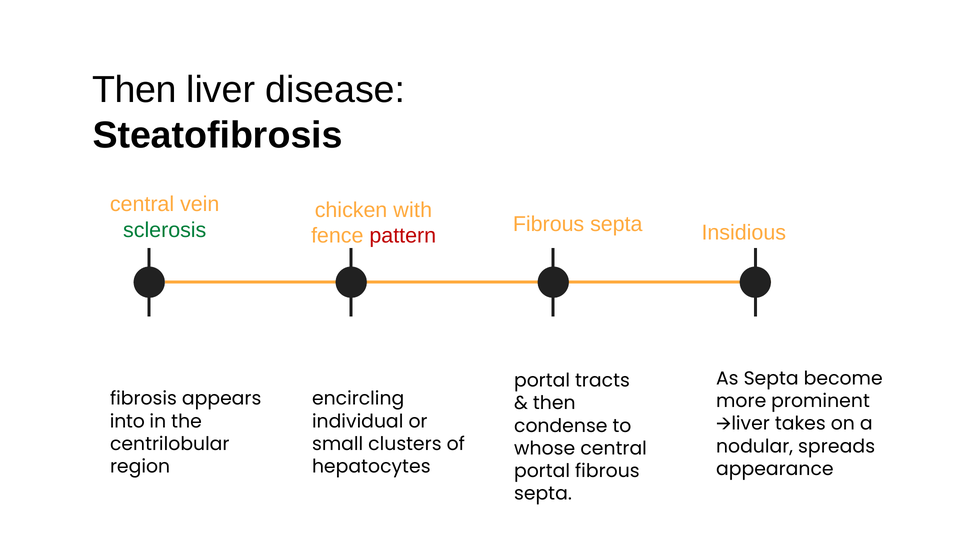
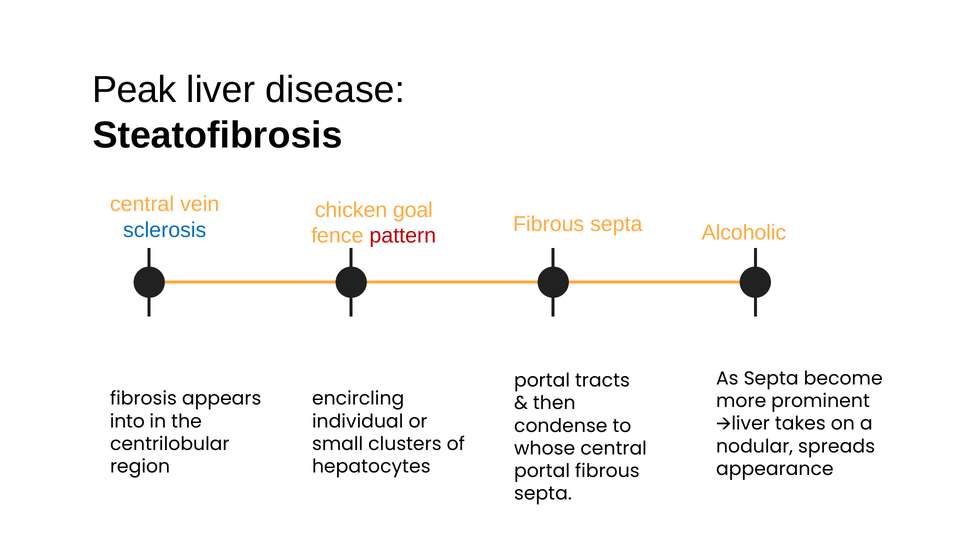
Then at (134, 90): Then -> Peak
with: with -> goal
Insidious: Insidious -> Alcoholic
sclerosis colour: green -> blue
